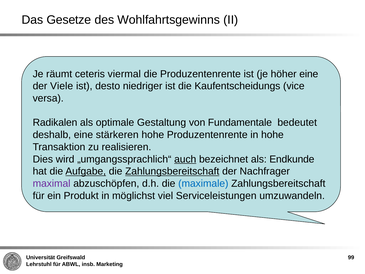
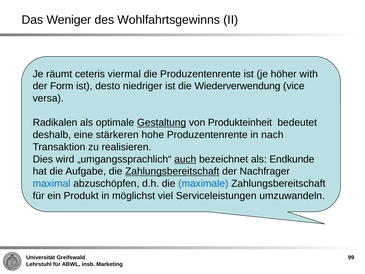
Gesetze: Gesetze -> Weniger
höher eine: eine -> with
Viele: Viele -> Form
Kaufentscheidungs: Kaufentscheidungs -> Wiederverwendung
Gestaltung underline: none -> present
Fundamentale: Fundamentale -> Produkteinheit
in hohe: hohe -> nach
Aufgabe underline: present -> none
maximal colour: purple -> blue
